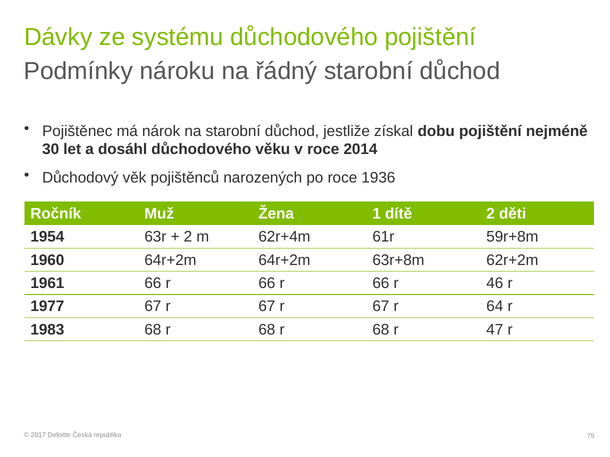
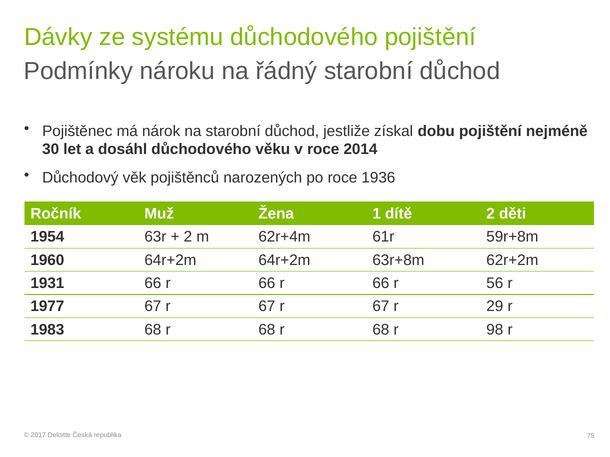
1961: 1961 -> 1931
46: 46 -> 56
64: 64 -> 29
47: 47 -> 98
